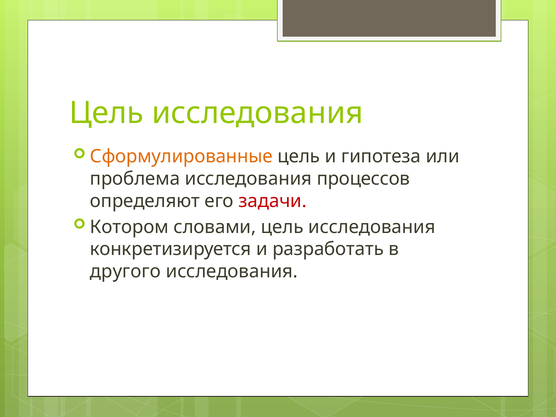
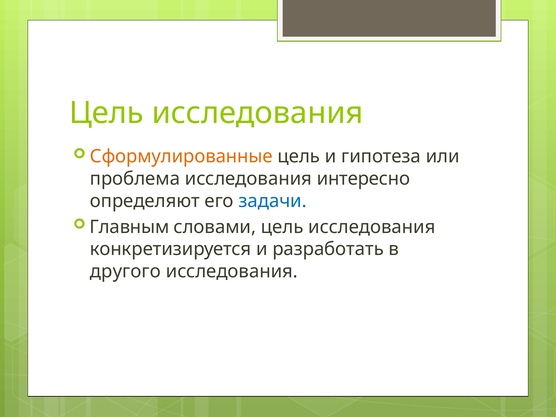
процессов: процессов -> интересно
задачи colour: red -> blue
Котором: Котором -> Главным
